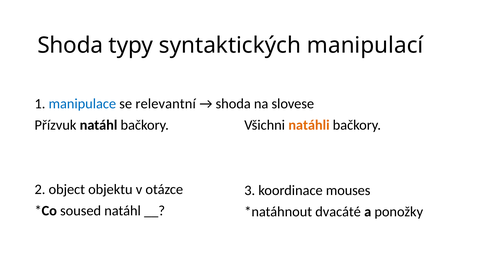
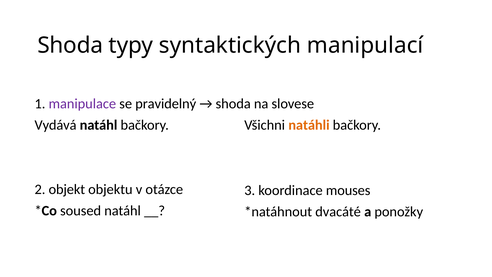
manipulace colour: blue -> purple
relevantní: relevantní -> pravidelný
Přízvuk: Přízvuk -> Vydává
object: object -> objekt
